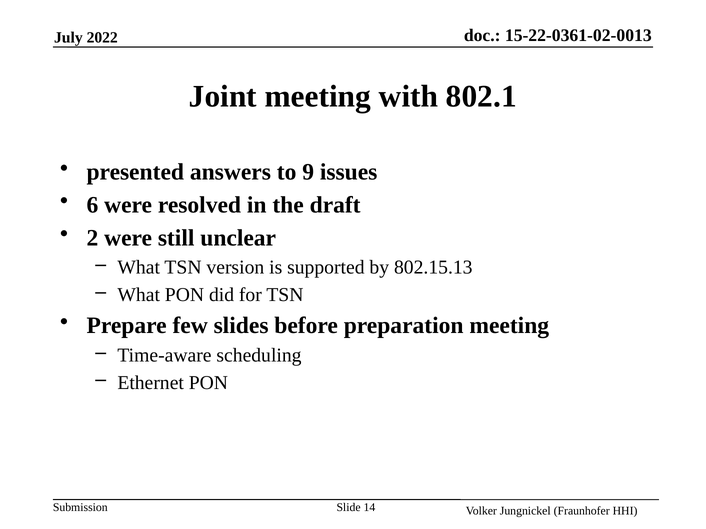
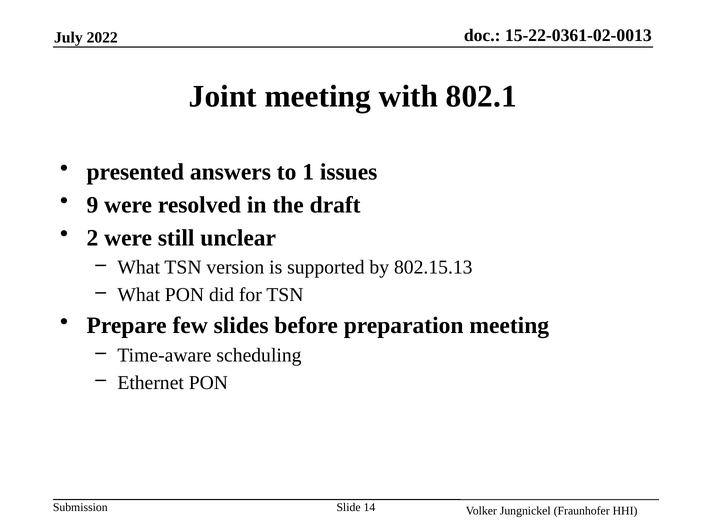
9: 9 -> 1
6: 6 -> 9
